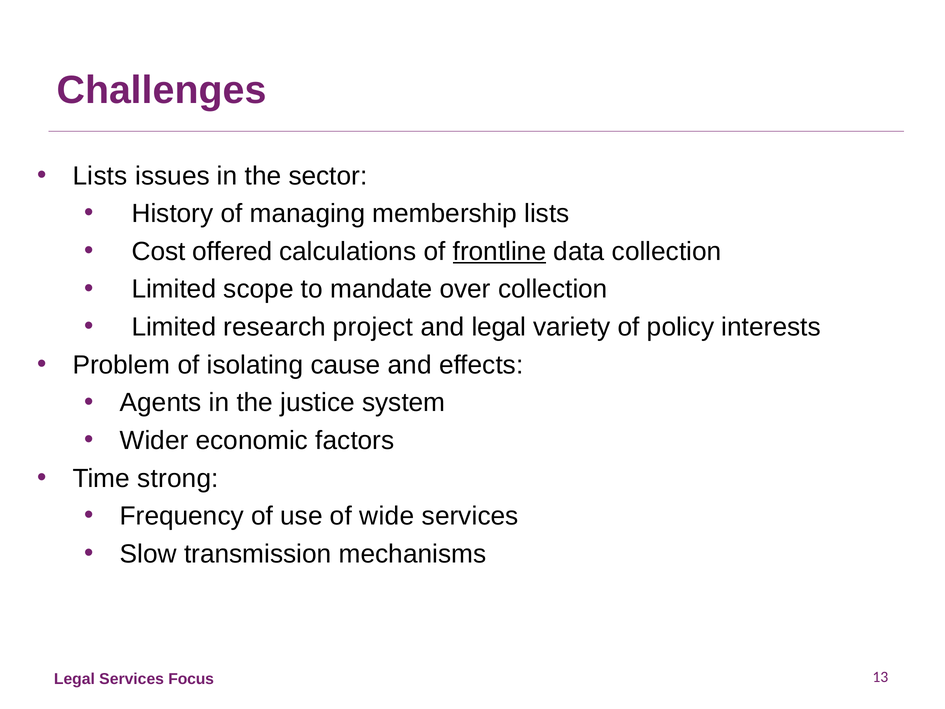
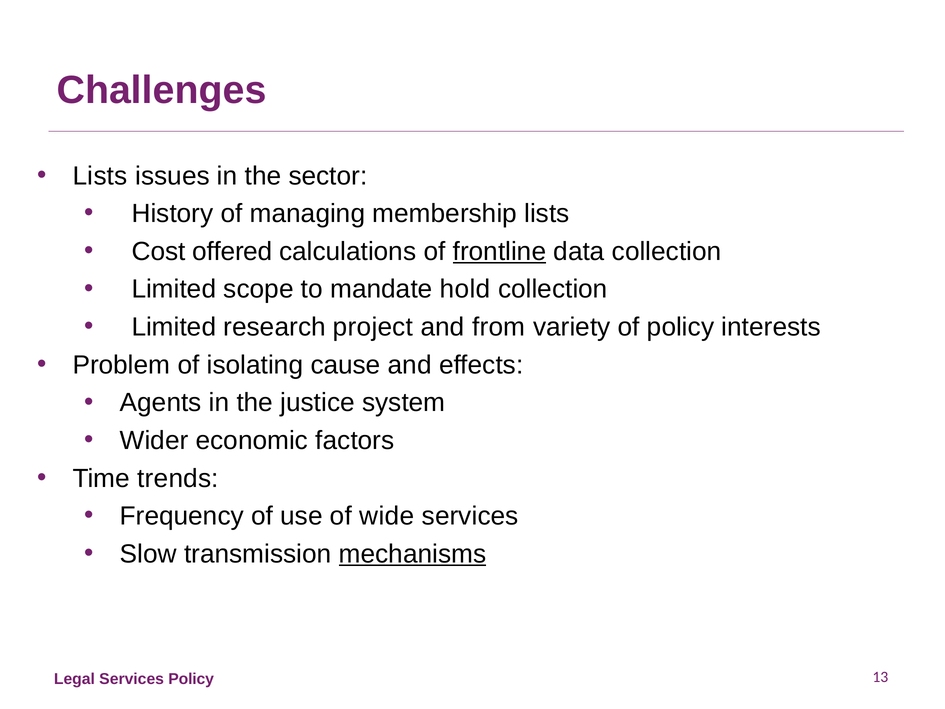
over: over -> hold
and legal: legal -> from
strong: strong -> trends
mechanisms underline: none -> present
Services Focus: Focus -> Policy
